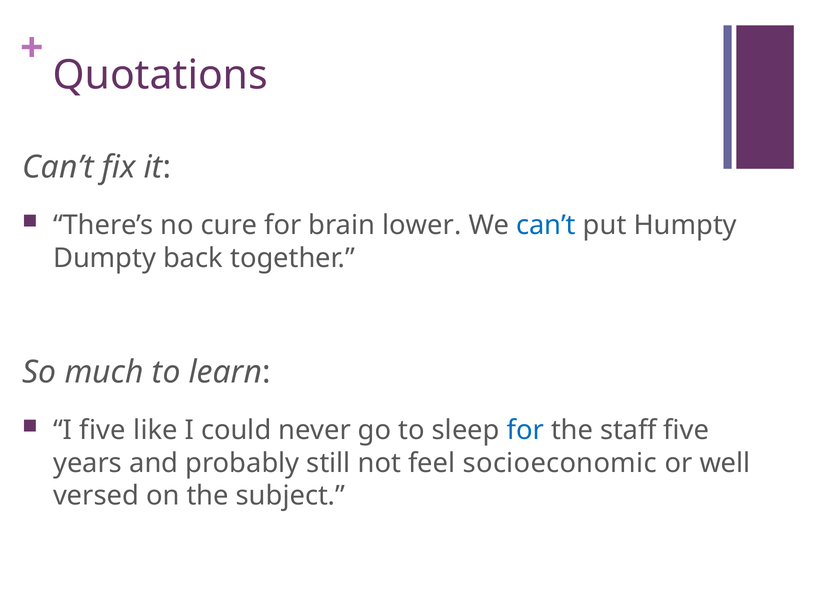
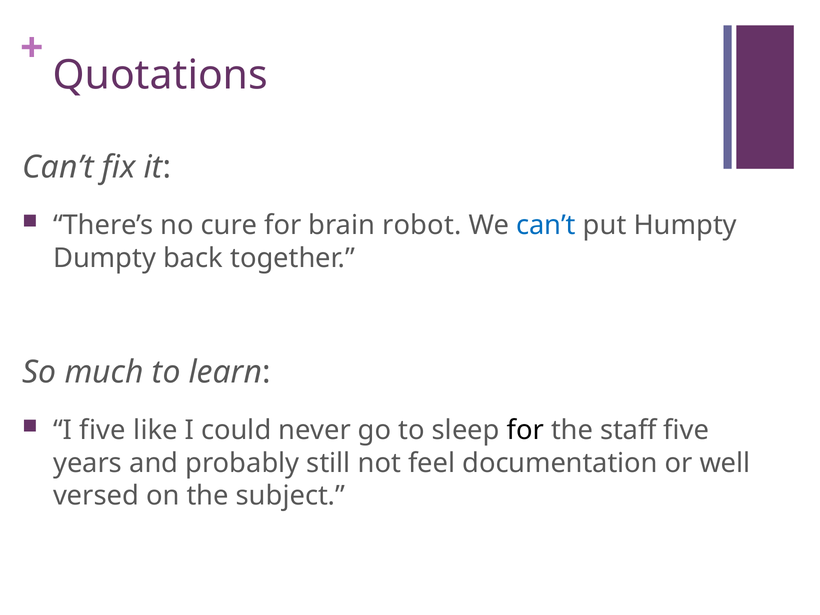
lower: lower -> robot
for at (525, 430) colour: blue -> black
socioeconomic: socioeconomic -> documentation
